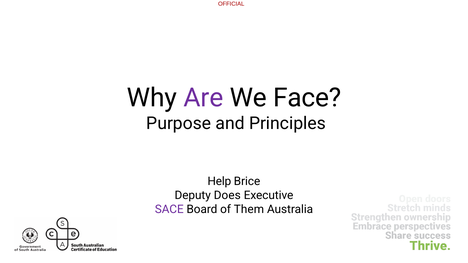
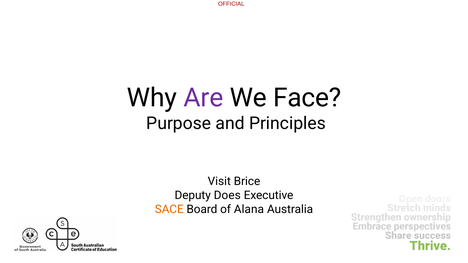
Help: Help -> Visit
SACE colour: purple -> orange
Them: Them -> Alana
